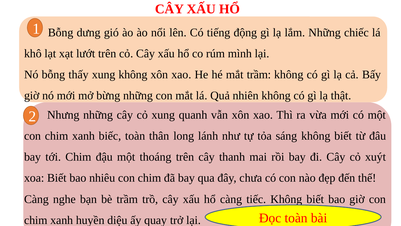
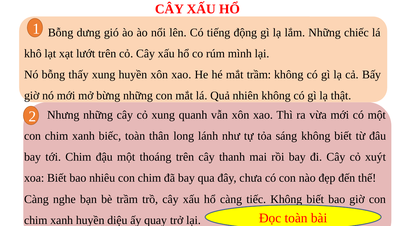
xung không: không -> huyền
